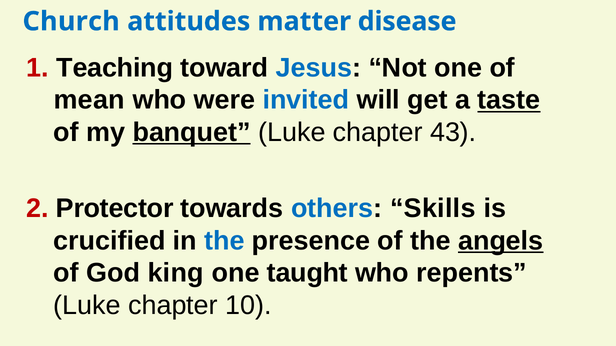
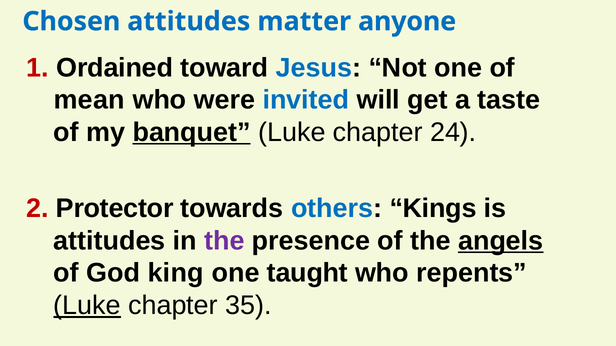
Church: Church -> Chosen
disease: disease -> anyone
Teaching: Teaching -> Ordained
taste underline: present -> none
43: 43 -> 24
Skills: Skills -> Kings
crucified at (109, 241): crucified -> attitudes
the at (224, 241) colour: blue -> purple
Luke at (87, 306) underline: none -> present
10: 10 -> 35
